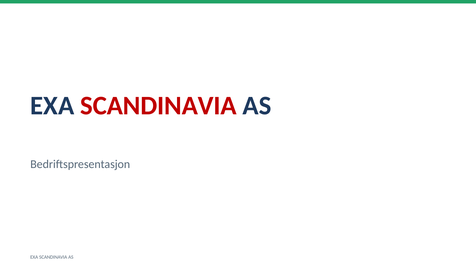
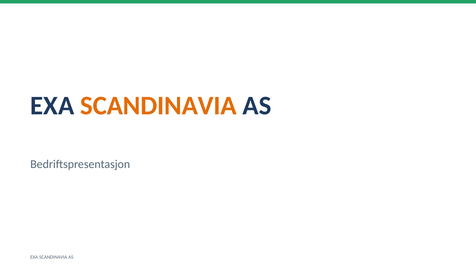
SCANDINAVIA at (158, 106) colour: red -> orange
